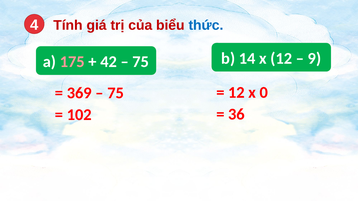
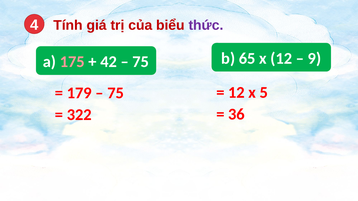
thức colour: blue -> purple
14: 14 -> 65
0: 0 -> 5
369: 369 -> 179
102: 102 -> 322
